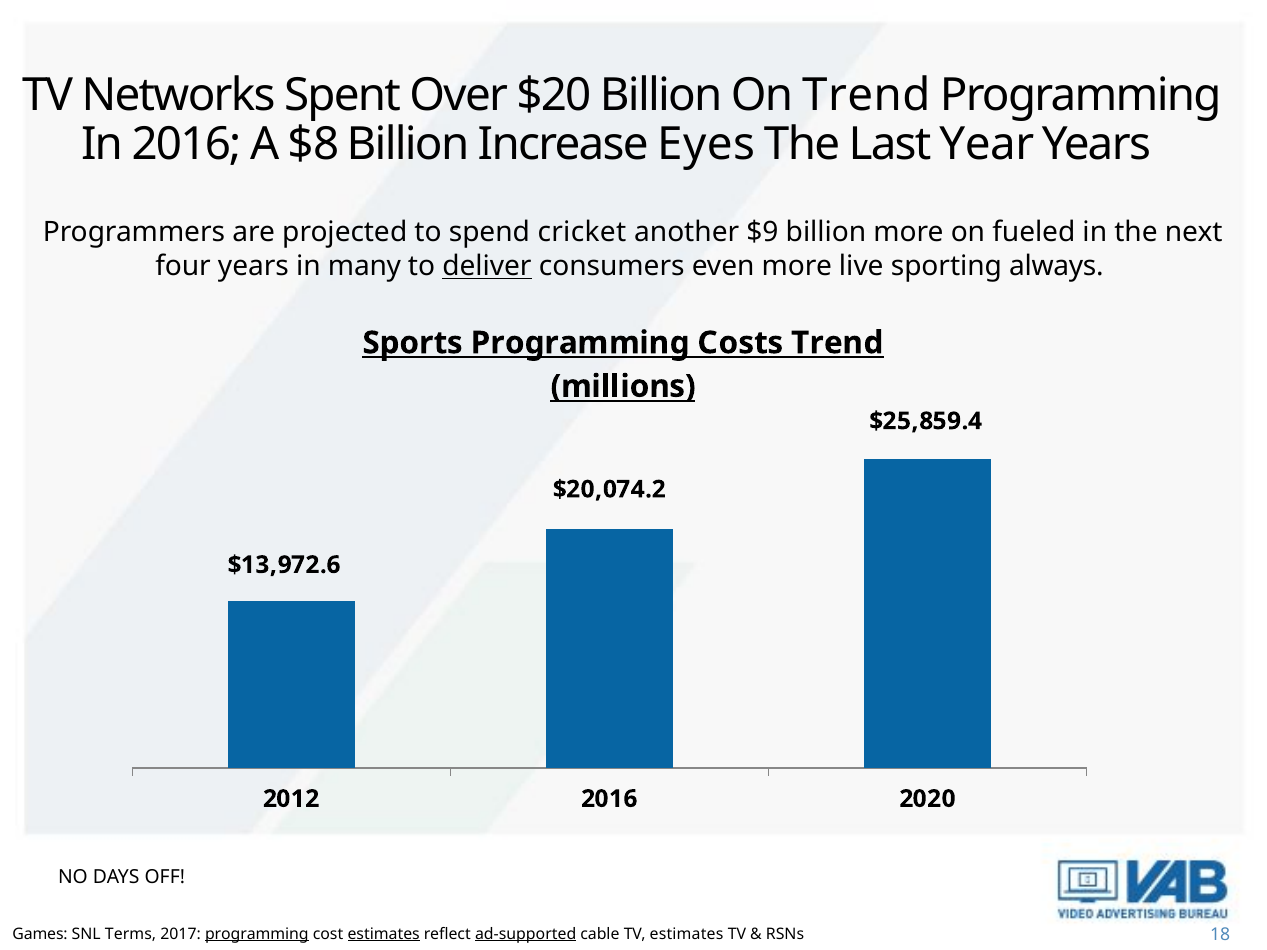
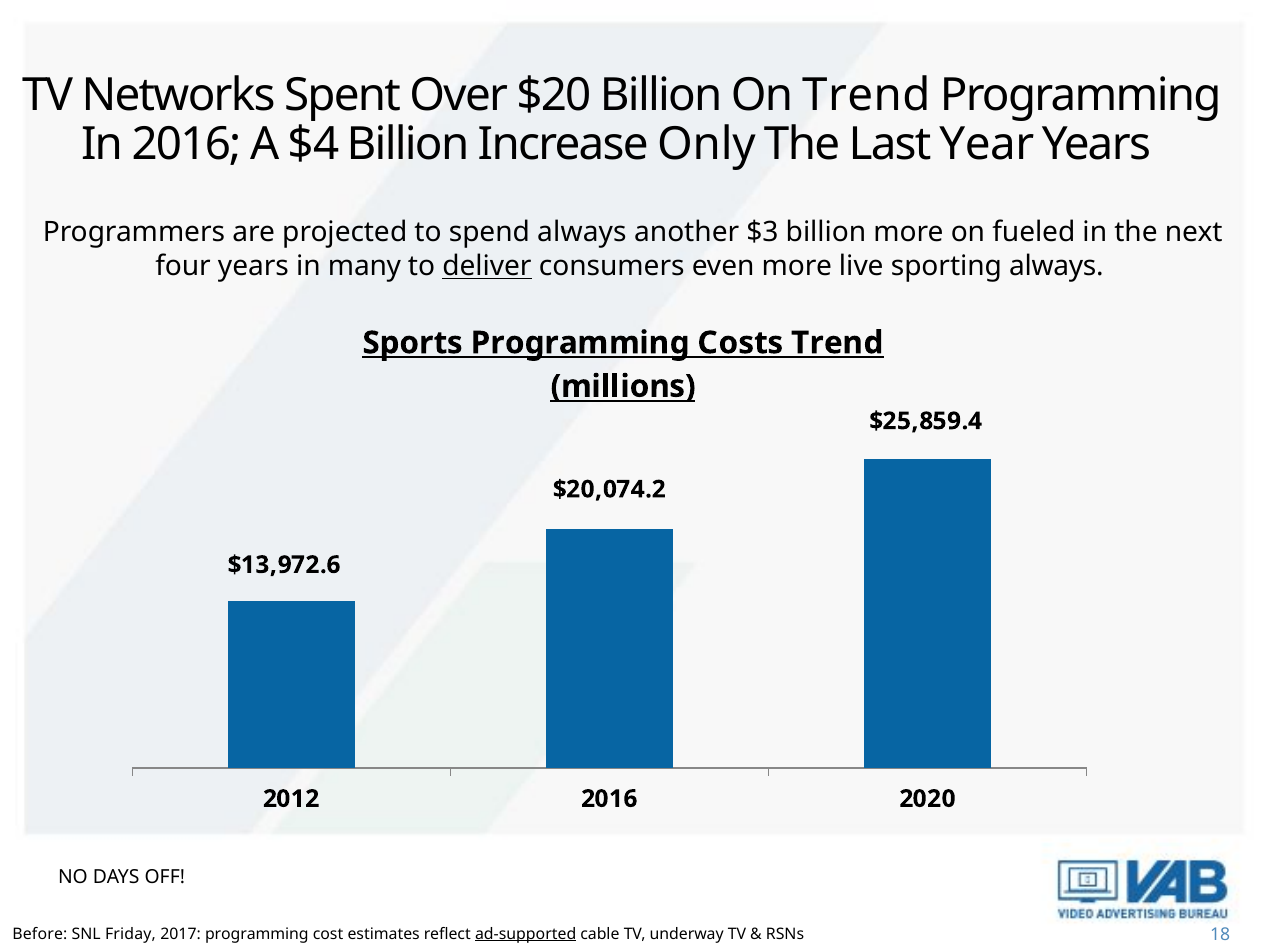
$8: $8 -> $4
Eyes: Eyes -> Only
spend cricket: cricket -> always
$9: $9 -> $3
Games: Games -> Before
Terms: Terms -> Friday
programming at (257, 934) underline: present -> none
estimates at (384, 934) underline: present -> none
TV estimates: estimates -> underway
